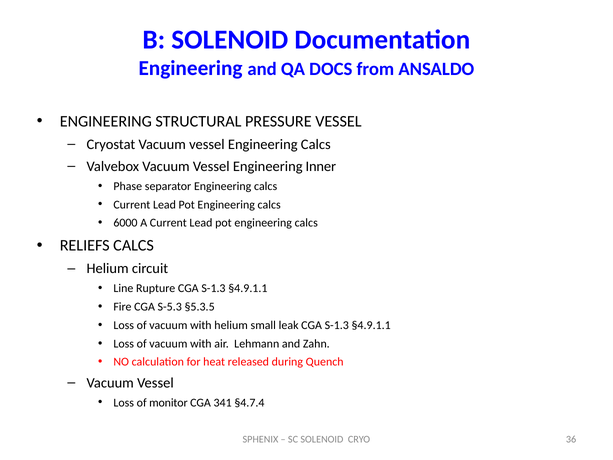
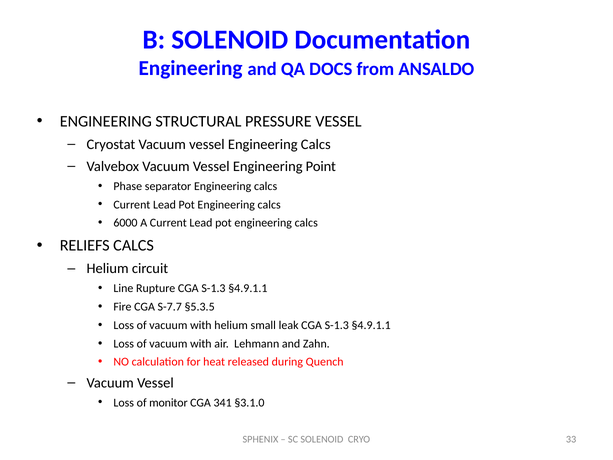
Inner: Inner -> Point
S-5.3: S-5.3 -> S-7.7
§4.7.4: §4.7.4 -> §3.1.0
36: 36 -> 33
